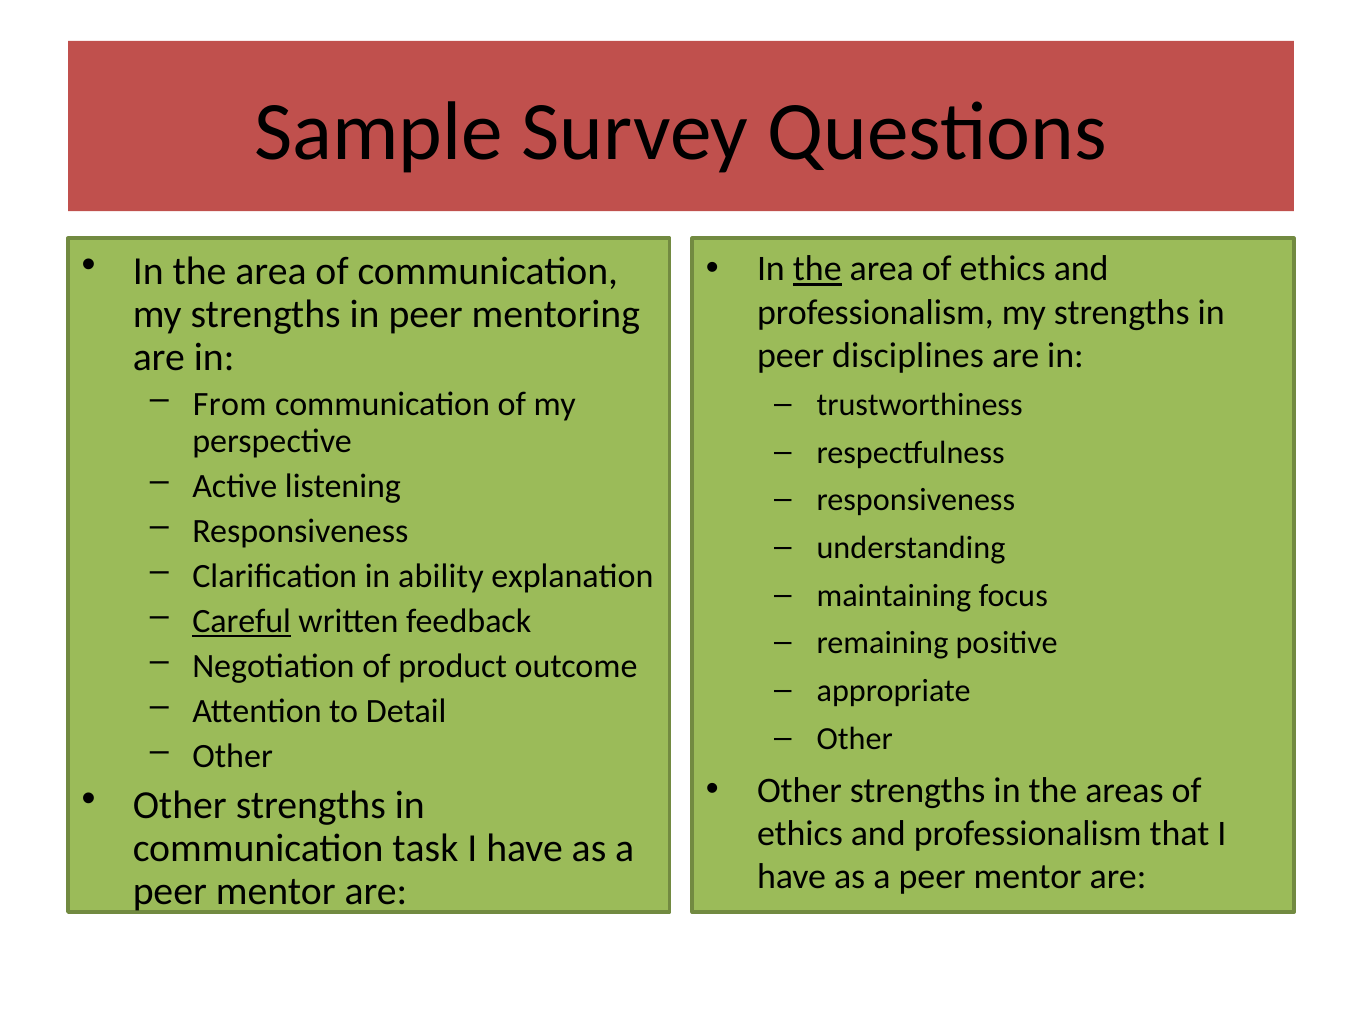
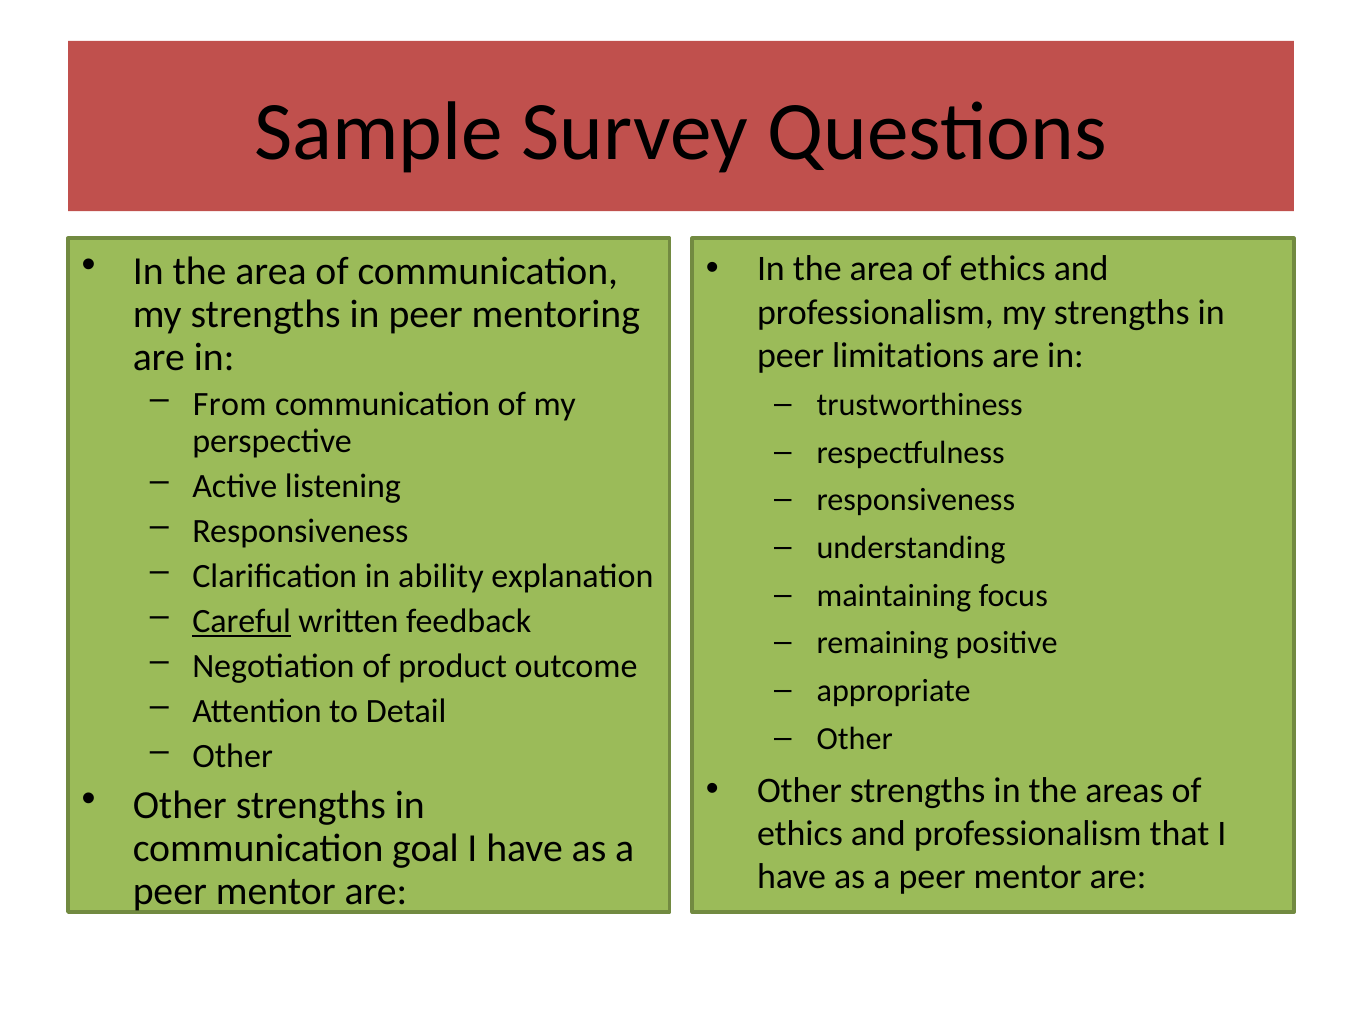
the at (817, 269) underline: present -> none
disciplines: disciplines -> limitations
task: task -> goal
